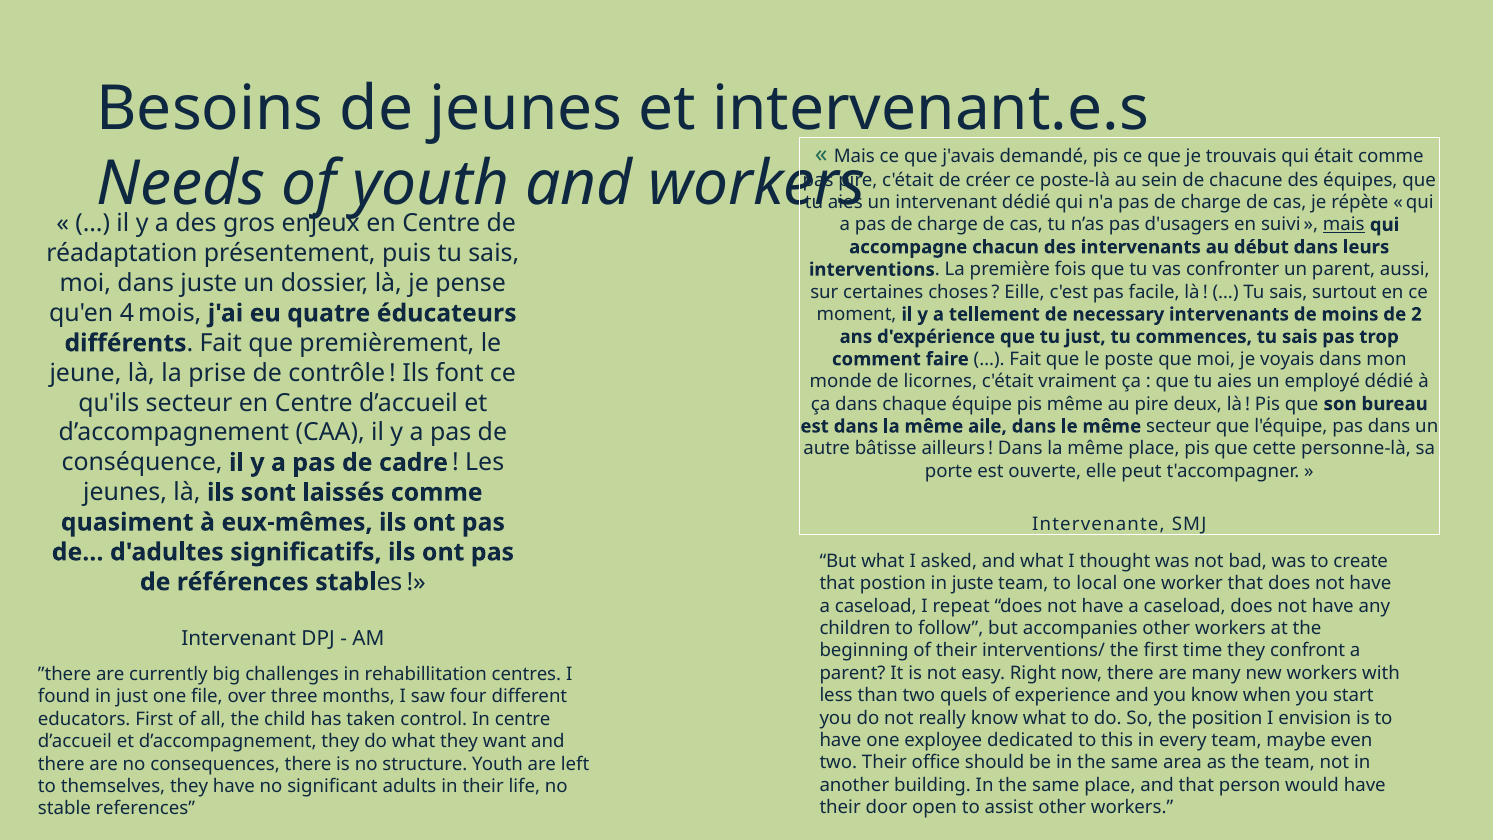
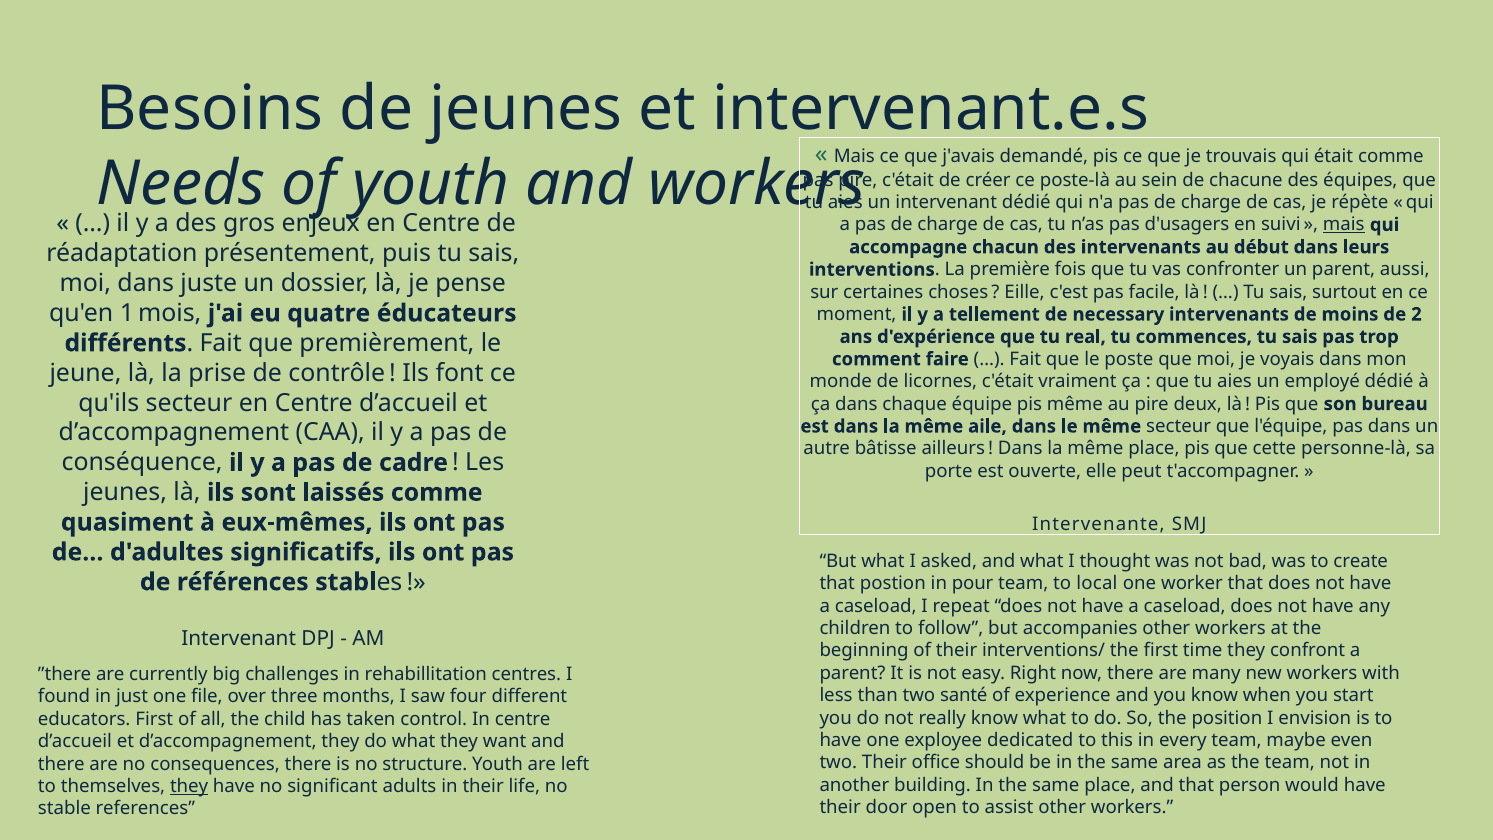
4: 4 -> 1
tu just: just -> real
in juste: juste -> pour
quels: quels -> santé
they at (189, 786) underline: none -> present
